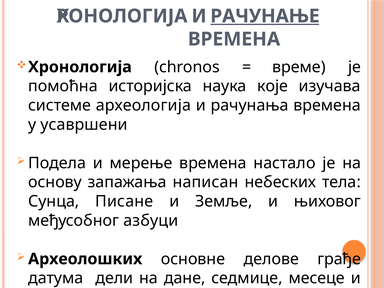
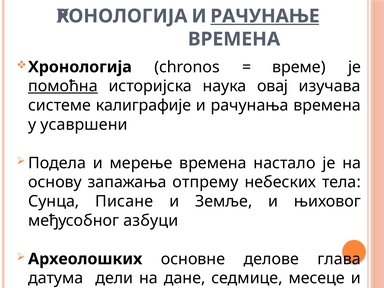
помоћна underline: none -> present
које: које -> овај
археологија: археологија -> калиграфије
написан: написан -> отпрему
грађе: грађе -> глава
